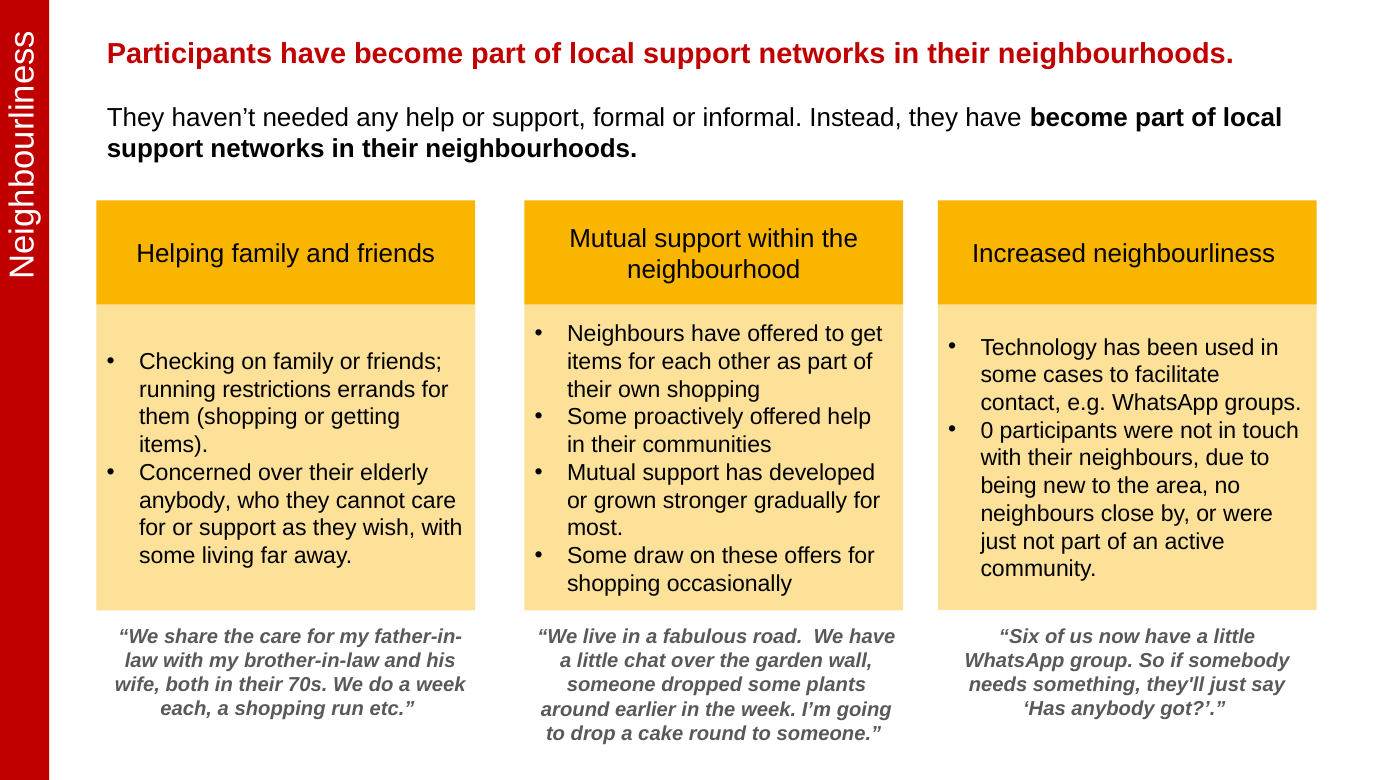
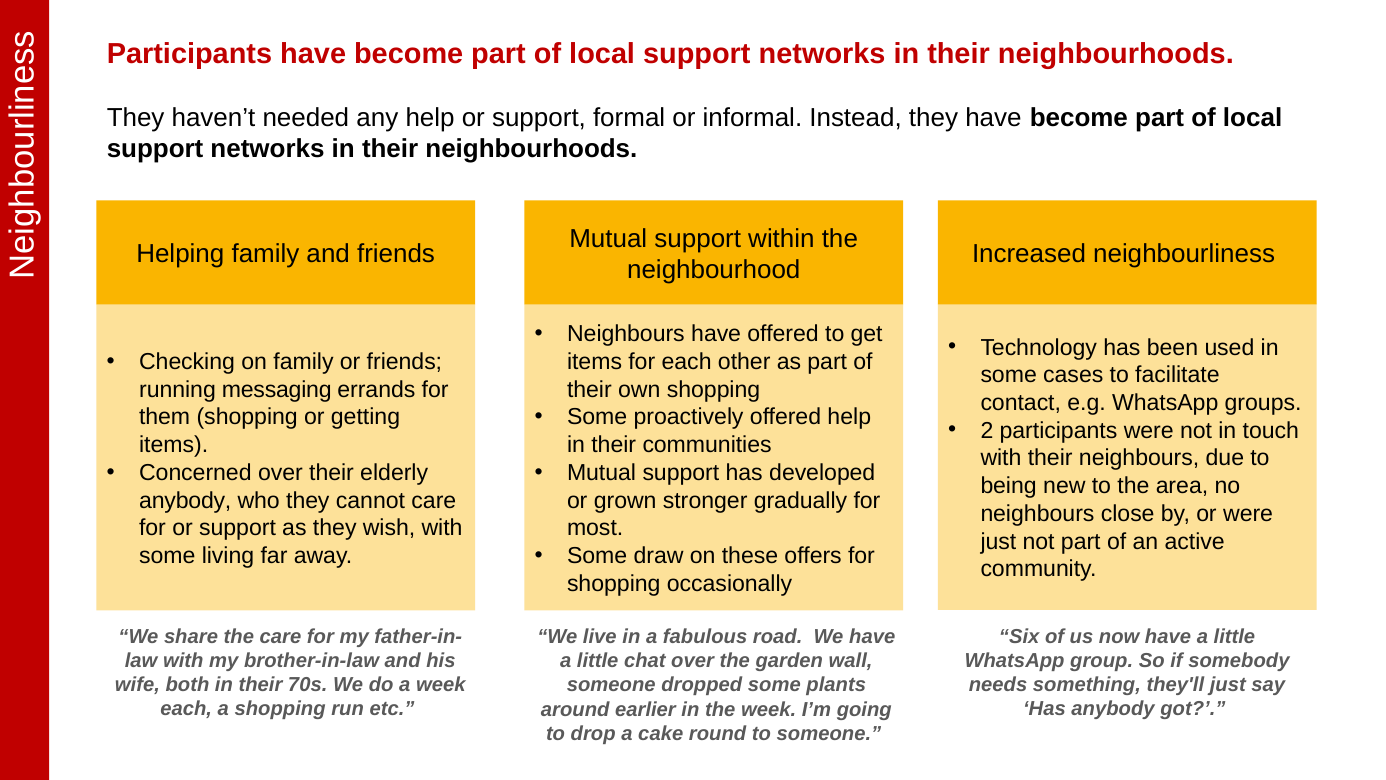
restrictions: restrictions -> messaging
0: 0 -> 2
